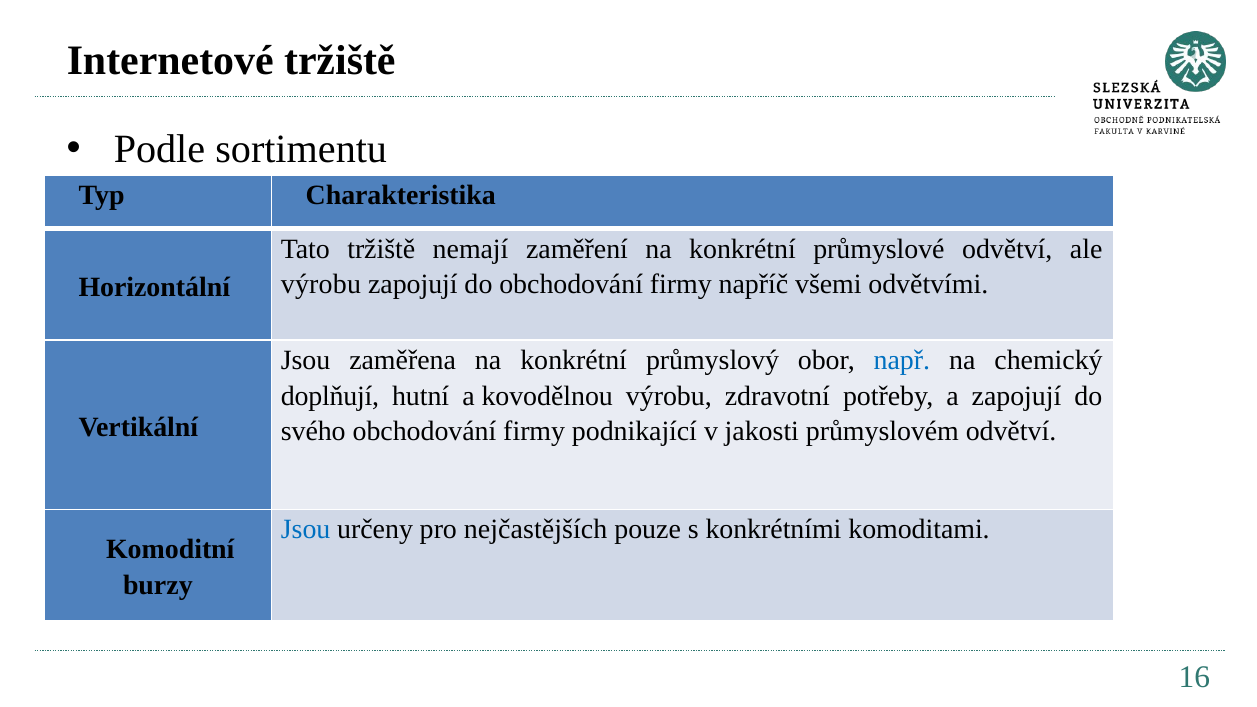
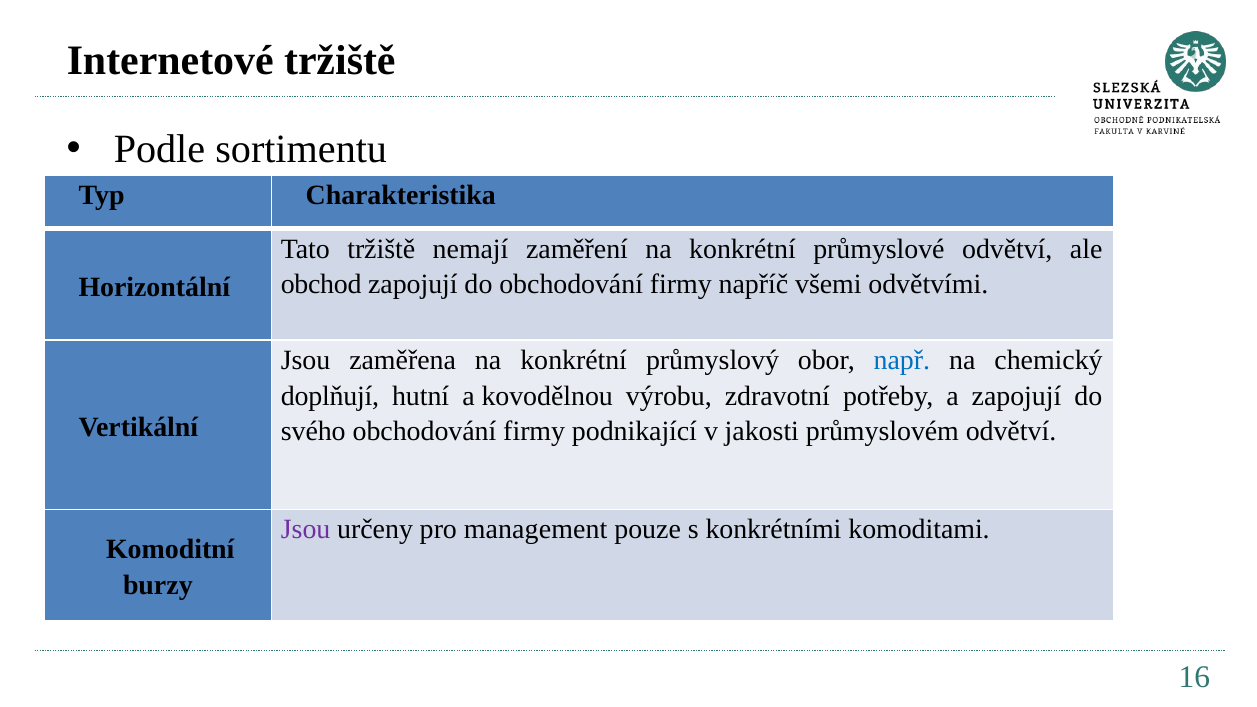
výrobu at (321, 285): výrobu -> obchod
Jsou at (306, 530) colour: blue -> purple
nejčastějších: nejčastějších -> management
